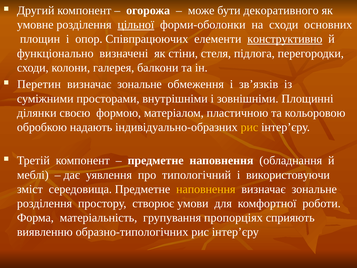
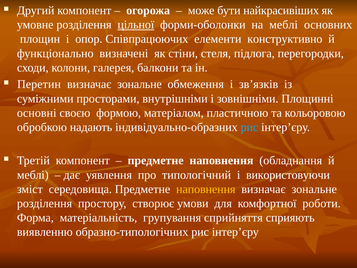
декоративного: декоративного -> найкрасивіших
на сходи: сходи -> меблі
конструктивно underline: present -> none
ділянки: ділянки -> основні
рис at (249, 127) colour: yellow -> light blue
пропорціях: пропорціях -> сприйняття
